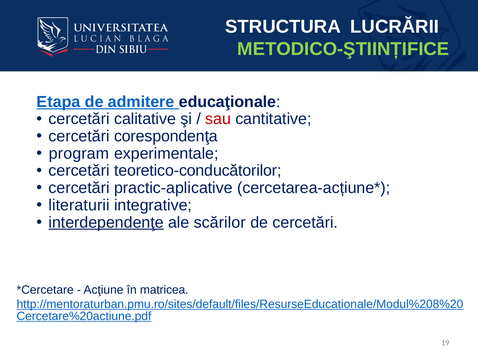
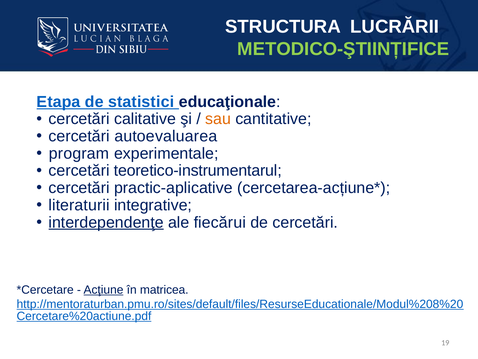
admitere: admitere -> statistici
sau colour: red -> orange
corespondenţa: corespondenţa -> autoevaluarea
teoretico-conducătorilor: teoretico-conducătorilor -> teoretico-instrumentarul
scărilor: scărilor -> fiecărui
Acţiune underline: none -> present
